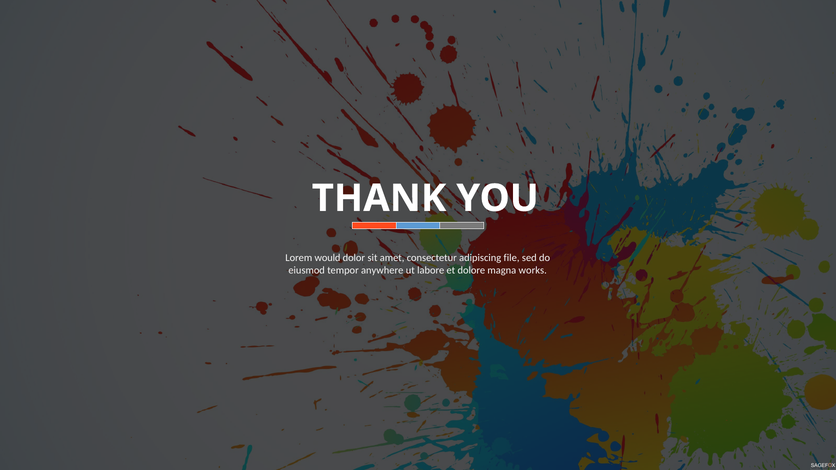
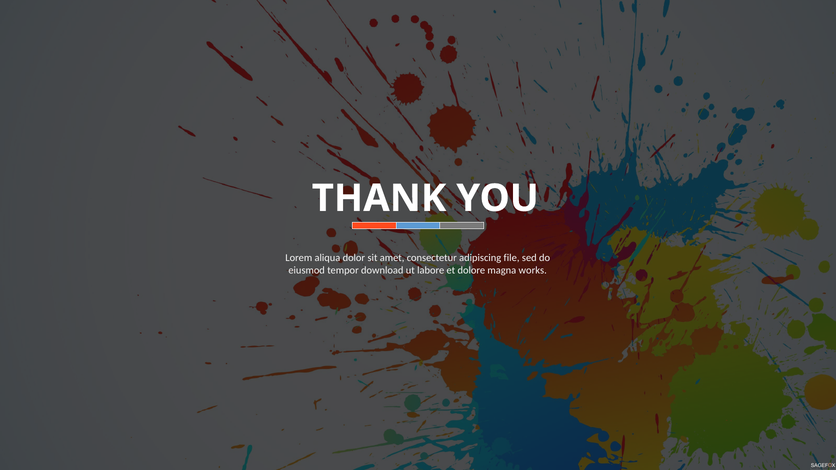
would: would -> aliqua
anywhere: anywhere -> download
